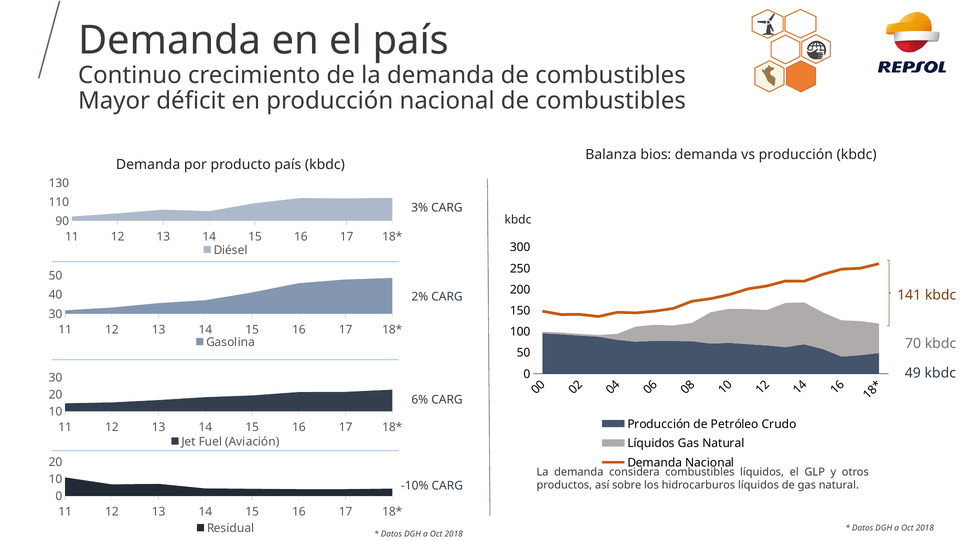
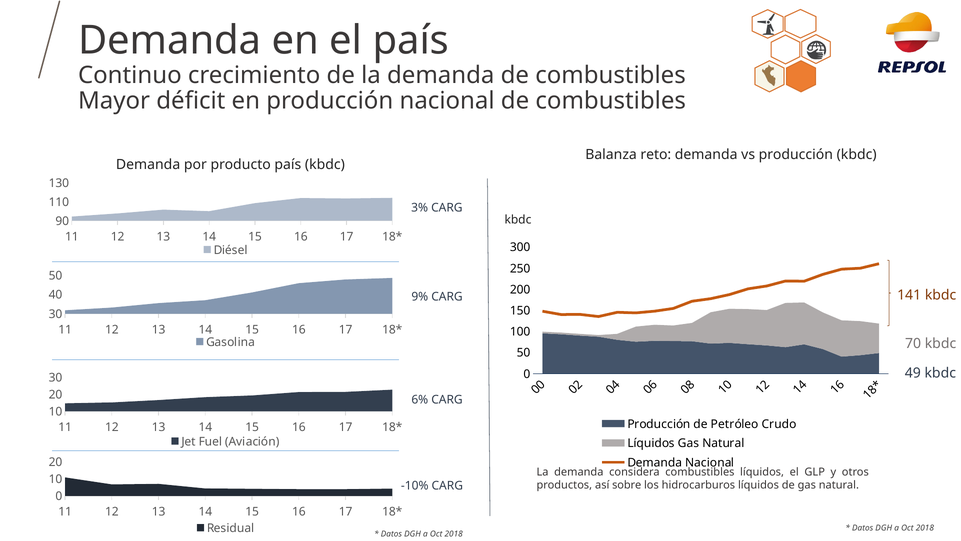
bios: bios -> reto
2%: 2% -> 9%
